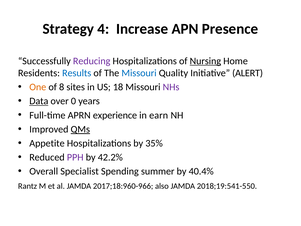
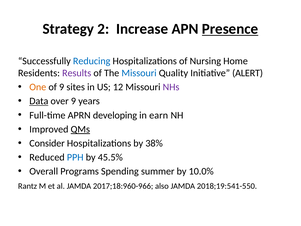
4: 4 -> 2
Presence underline: none -> present
Reducing colour: purple -> blue
Nursing underline: present -> none
Results colour: blue -> purple
of 8: 8 -> 9
18: 18 -> 12
over 0: 0 -> 9
experience: experience -> developing
Appetite: Appetite -> Consider
35%: 35% -> 38%
PPH colour: purple -> blue
42.2%: 42.2% -> 45.5%
Specialist: Specialist -> Programs
40.4%: 40.4% -> 10.0%
